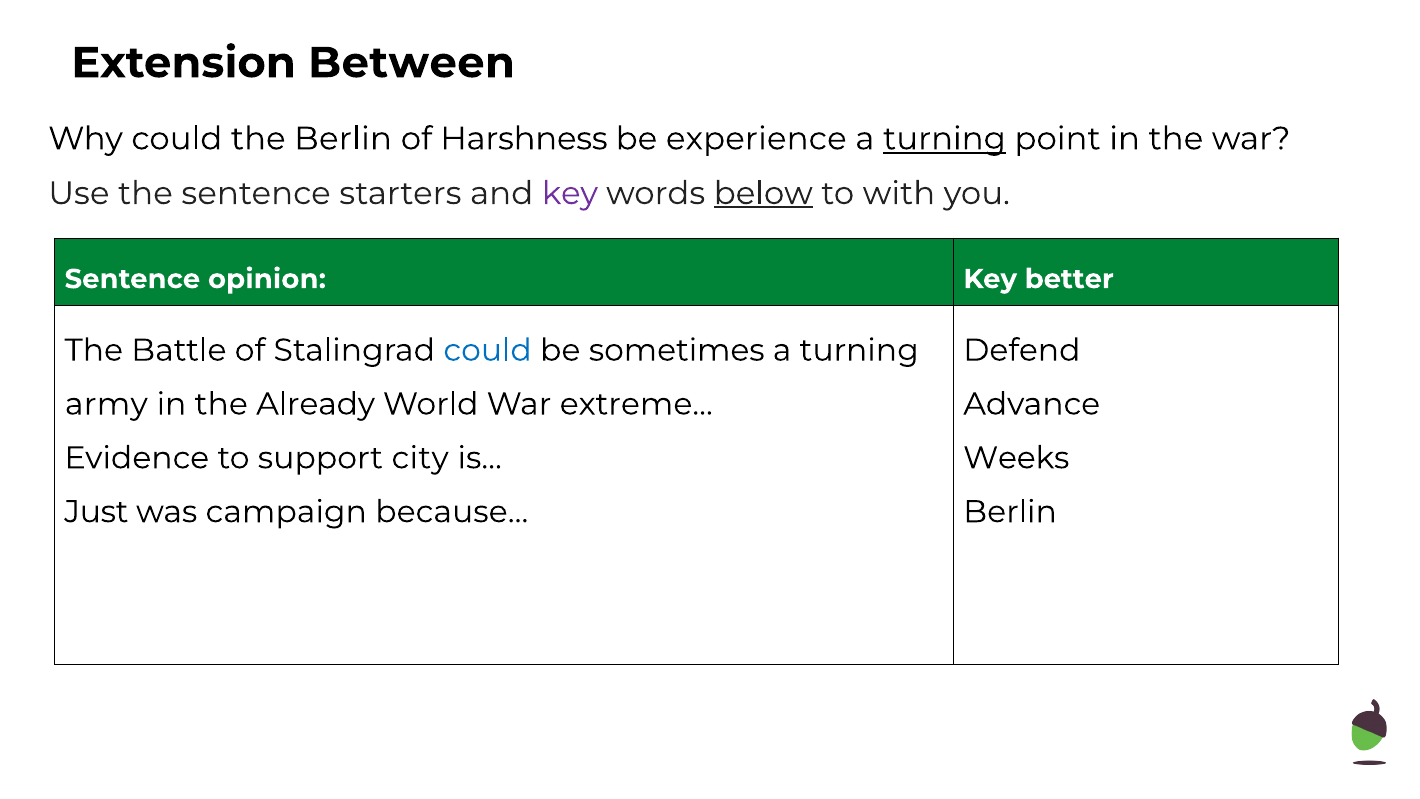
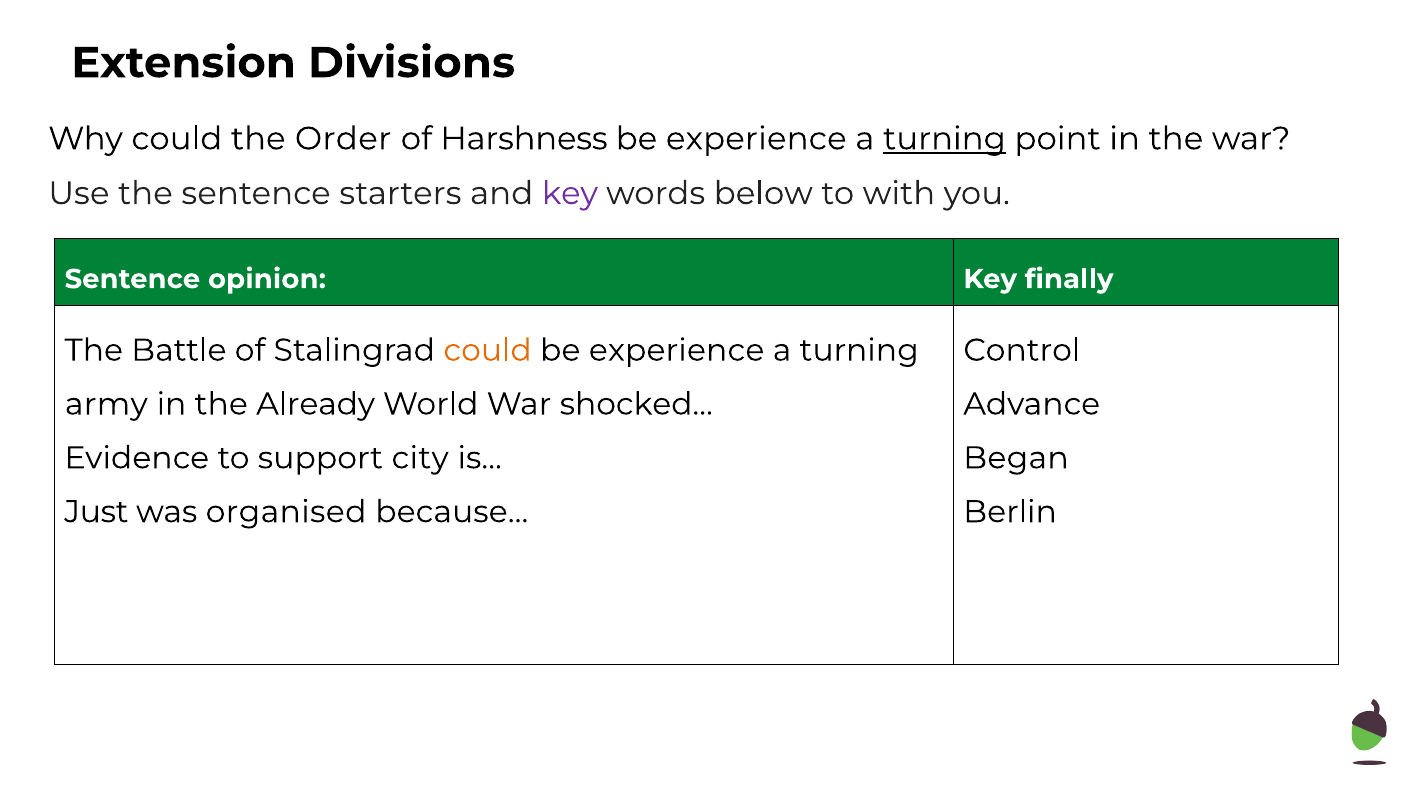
Between: Between -> Divisions
the Berlin: Berlin -> Order
below underline: present -> none
better: better -> finally
could at (488, 350) colour: blue -> orange
sometimes at (677, 350): sometimes -> experience
Defend: Defend -> Control
extreme…: extreme… -> shocked…
Weeks: Weeks -> Began
campaign: campaign -> organised
